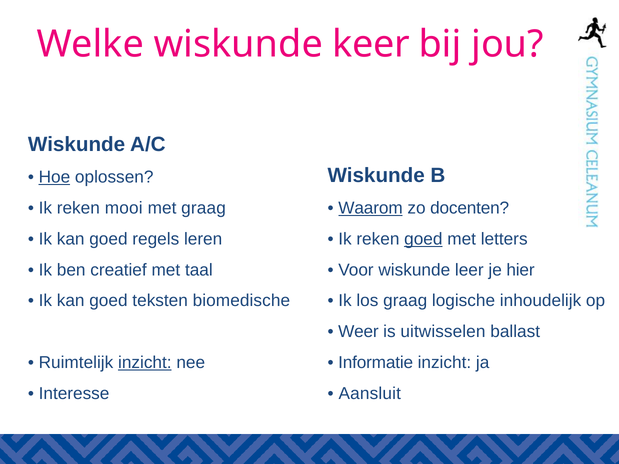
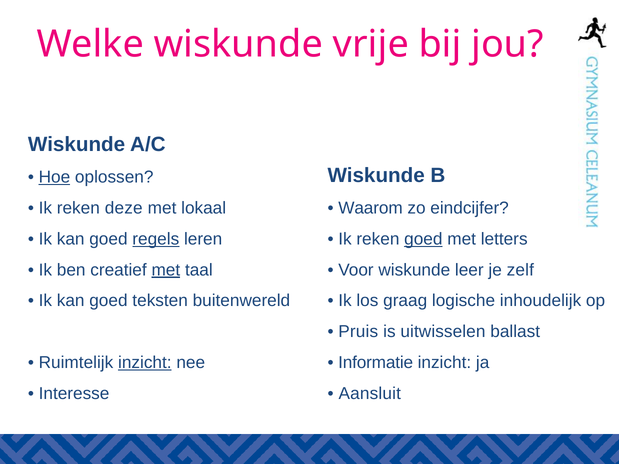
keer: keer -> vrije
mooi: mooi -> deze
met graag: graag -> lokaal
Waarom underline: present -> none
docenten: docenten -> eindcijfer
regels underline: none -> present
met at (166, 270) underline: none -> present
hier: hier -> zelf
biomedische: biomedische -> buitenwereld
Weer: Weer -> Pruis
